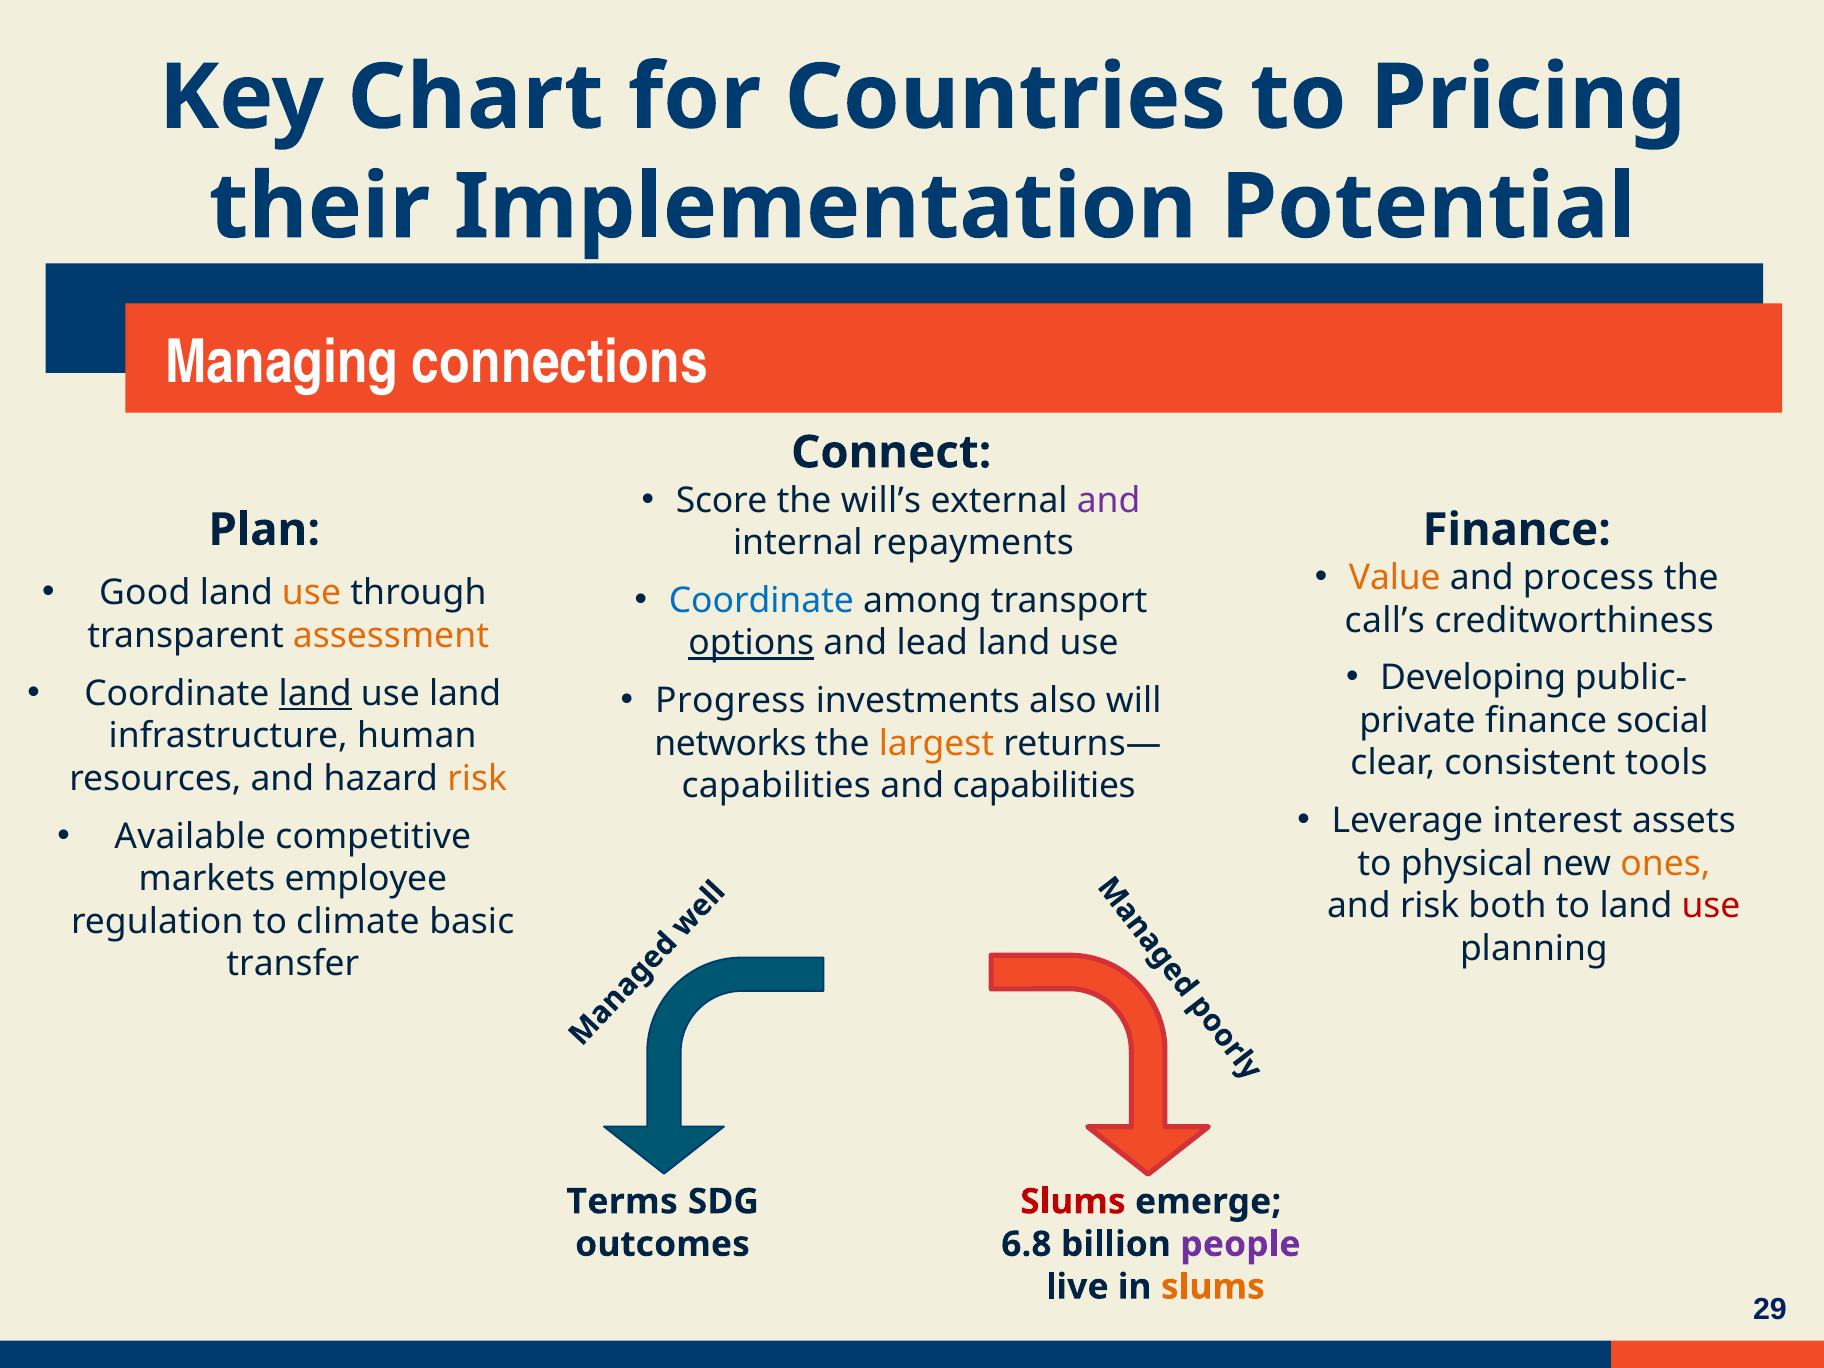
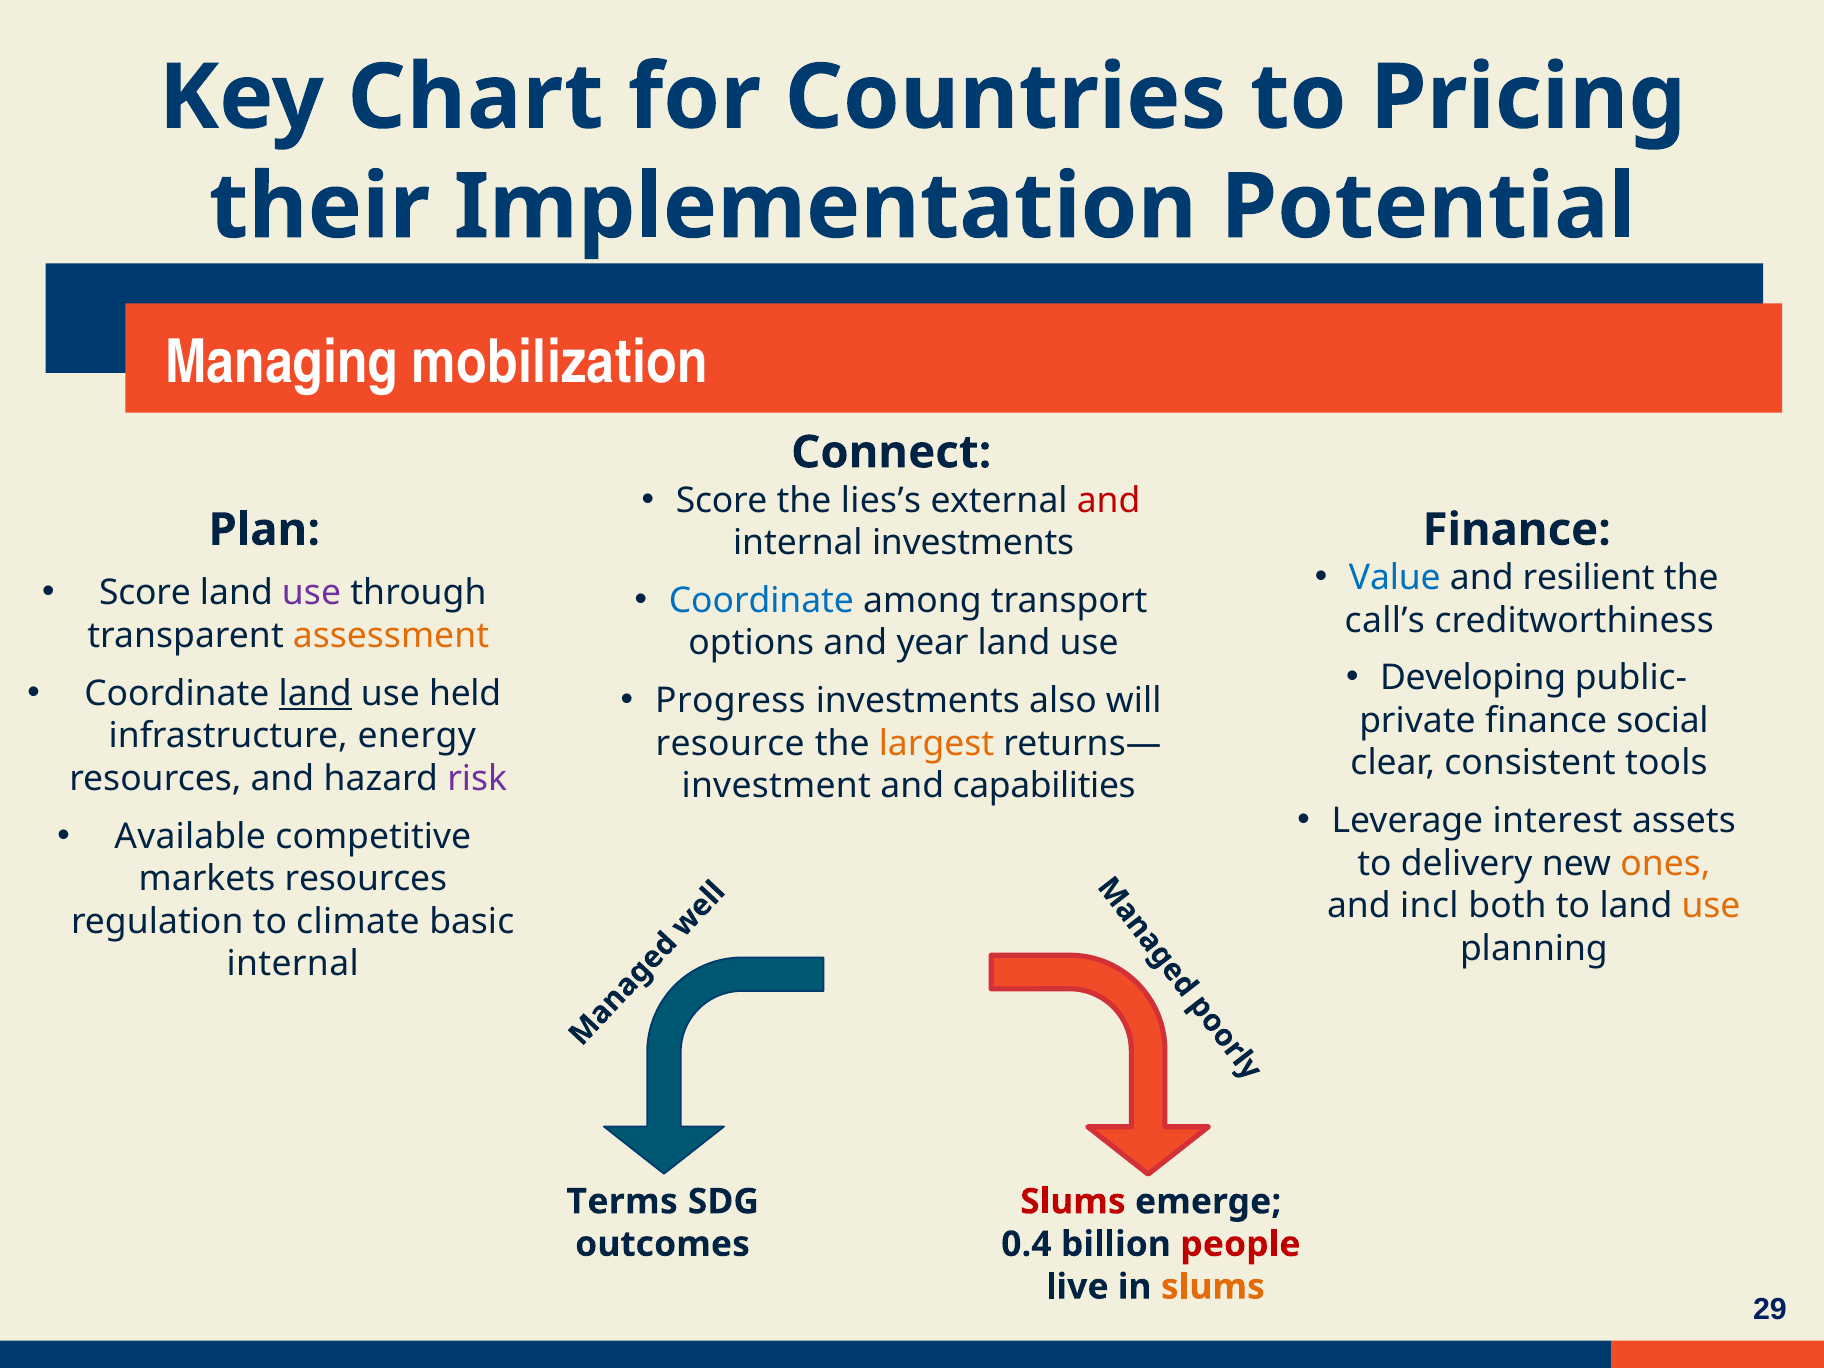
connections: connections -> mobilization
will’s: will’s -> lies’s
and at (1109, 500) colour: purple -> red
internal repayments: repayments -> investments
Value colour: orange -> blue
process: process -> resilient
Good at (145, 593): Good -> Score
use at (312, 593) colour: orange -> purple
options underline: present -> none
lead: lead -> year
use land: land -> held
human: human -> energy
networks: networks -> resource
risk at (477, 779) colour: orange -> purple
capabilities at (776, 786): capabilities -> investment
physical: physical -> delivery
markets employee: employee -> resources
and risk: risk -> incl
use at (1711, 906) colour: red -> orange
transfer at (293, 964): transfer -> internal
6.8: 6.8 -> 0.4
people colour: purple -> red
